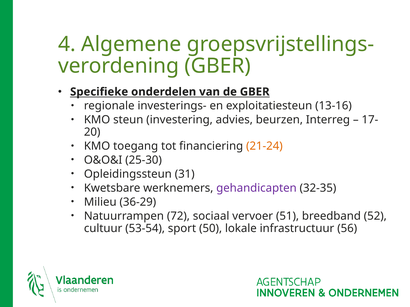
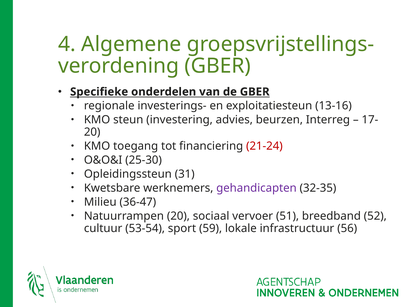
21-24 colour: orange -> red
36-29: 36-29 -> 36-47
Natuurrampen 72: 72 -> 20
50: 50 -> 59
